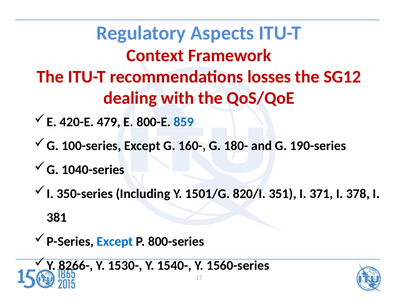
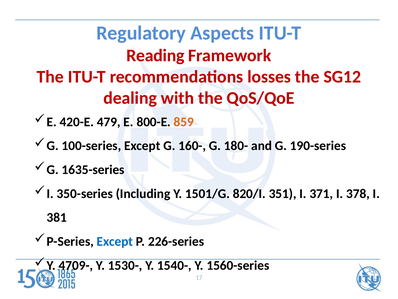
Context: Context -> Reading
859 colour: blue -> orange
1040-series: 1040-series -> 1635-series
800-series: 800-series -> 226-series
8266-: 8266- -> 4709-
